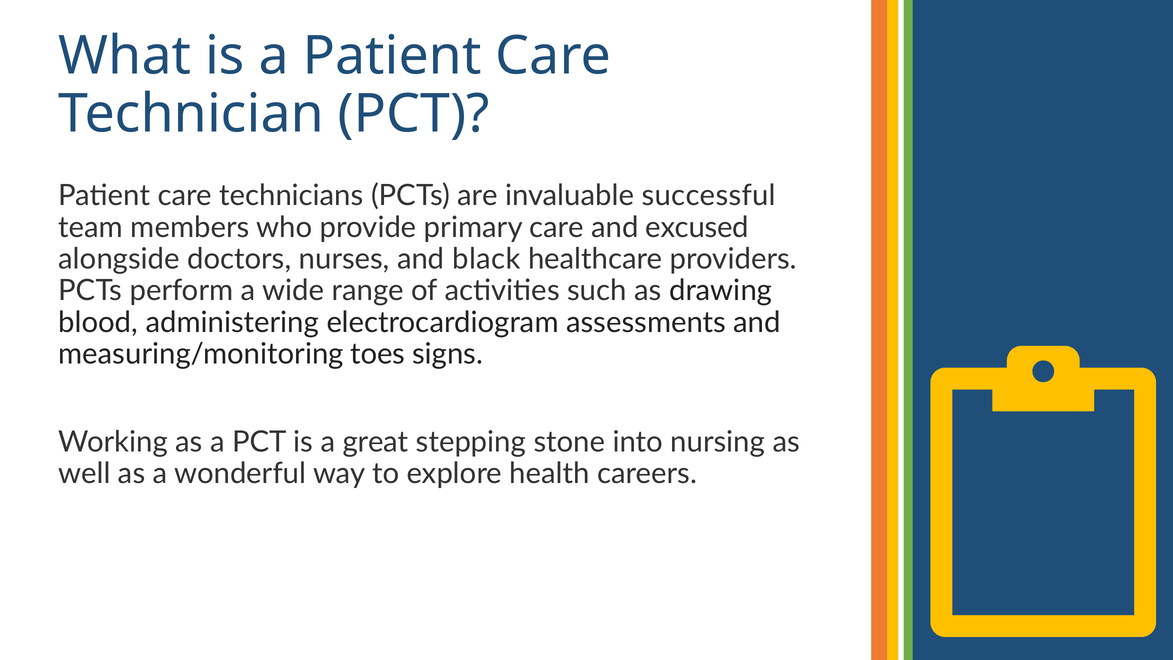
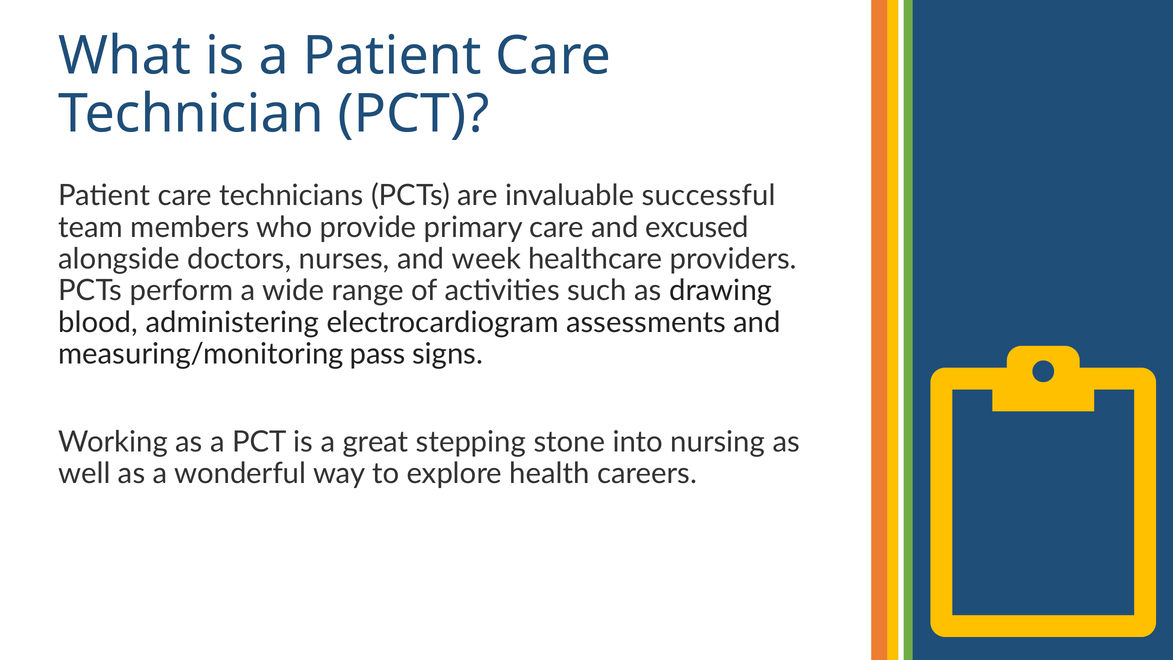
black: black -> week
toes: toes -> pass
